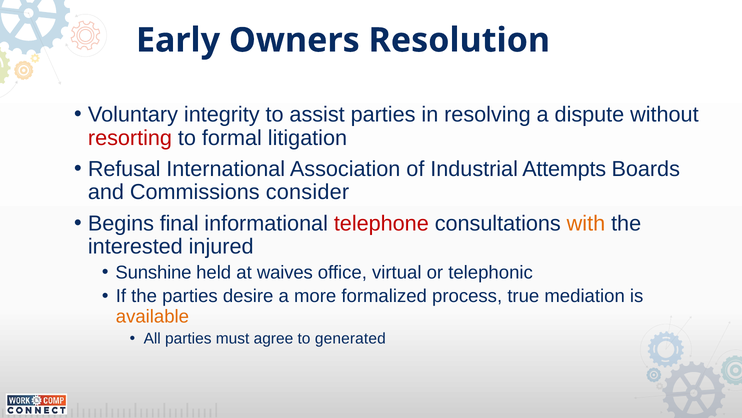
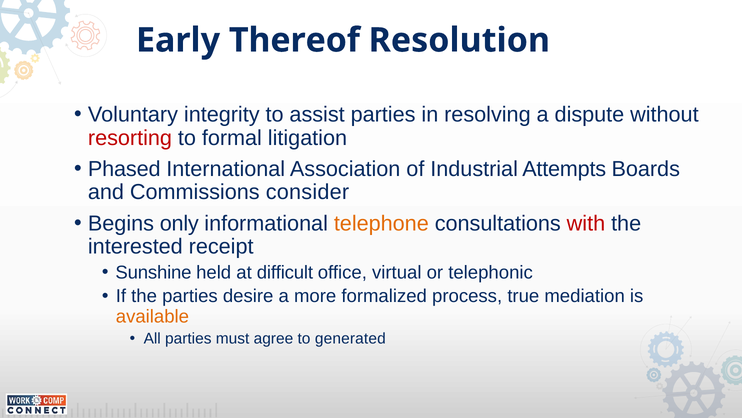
Owners: Owners -> Thereof
Refusal: Refusal -> Phased
final: final -> only
telephone colour: red -> orange
with colour: orange -> red
injured: injured -> receipt
waives: waives -> difficult
